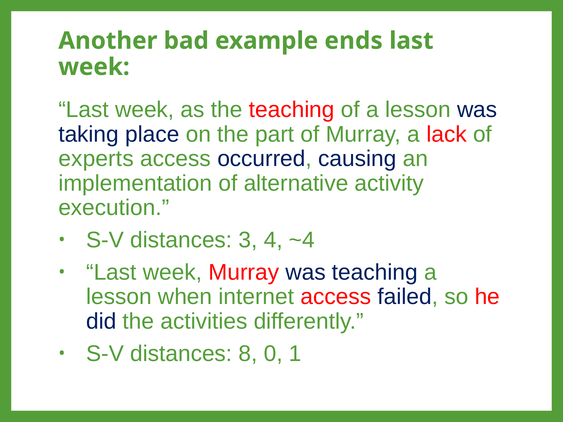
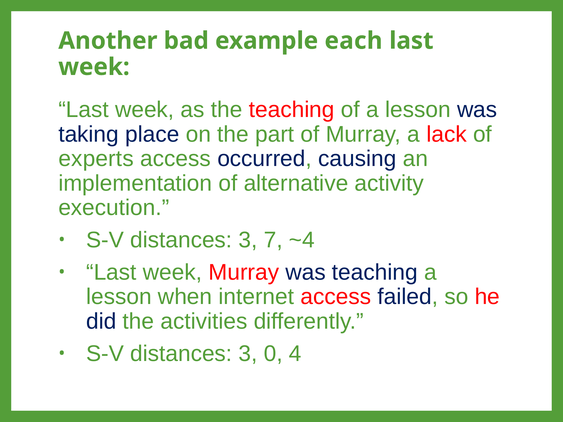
ends: ends -> each
4: 4 -> 7
8 at (248, 354): 8 -> 3
1: 1 -> 4
